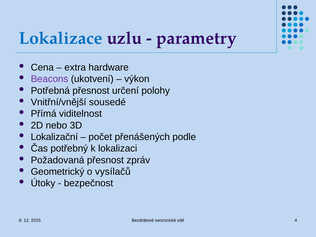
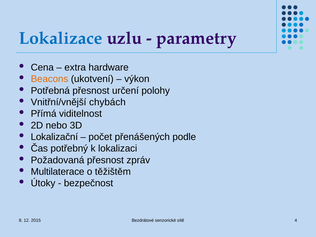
Beacons colour: purple -> orange
sousedé: sousedé -> chybách
Geometrický: Geometrický -> Multilaterace
vysílačů: vysílačů -> těžištěm
